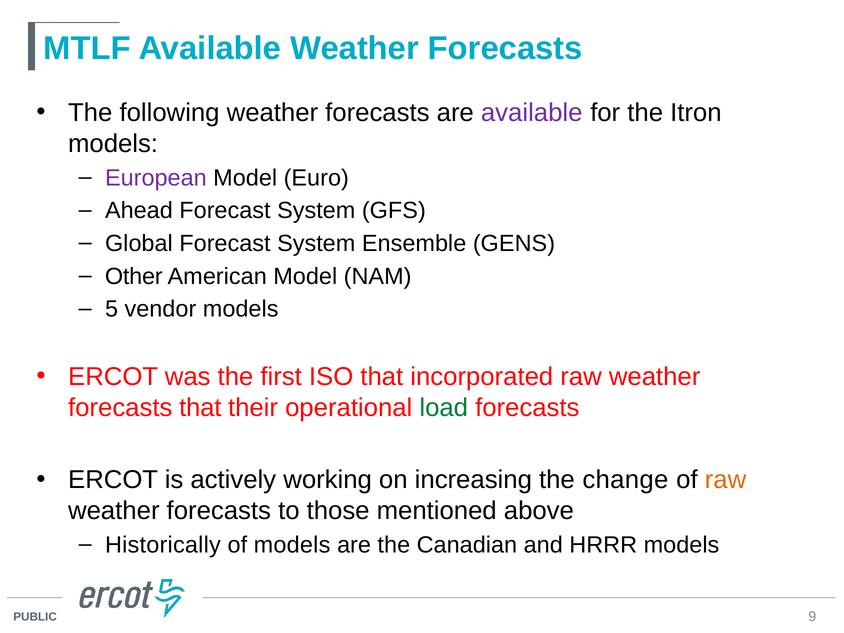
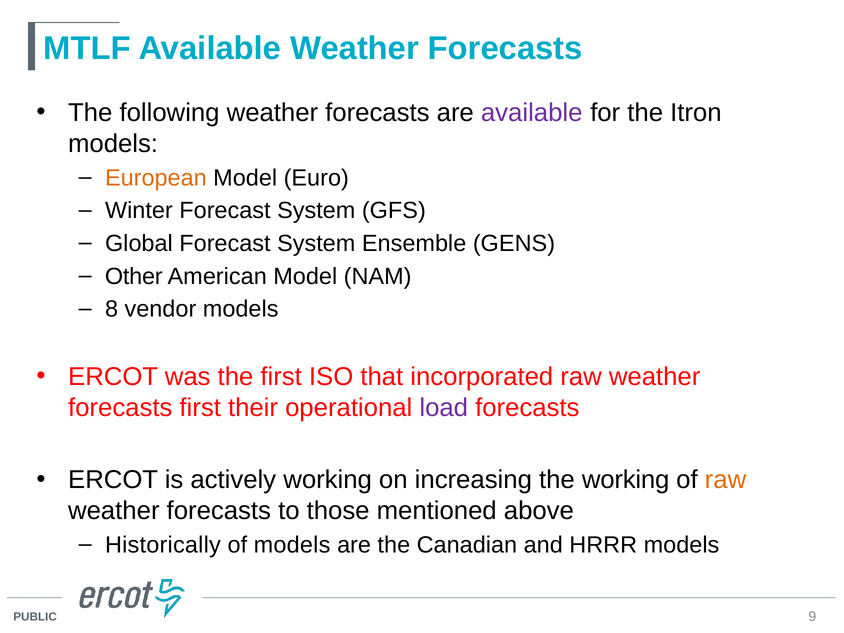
European colour: purple -> orange
Ahead: Ahead -> Winter
5: 5 -> 8
forecasts that: that -> first
load colour: green -> purple
the change: change -> working
